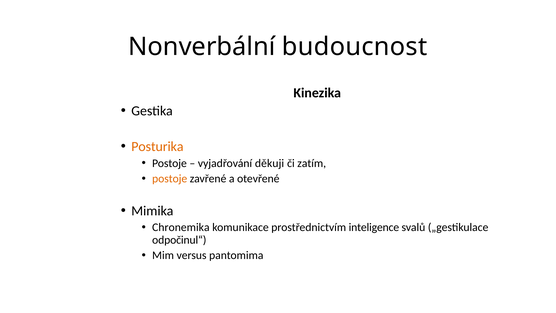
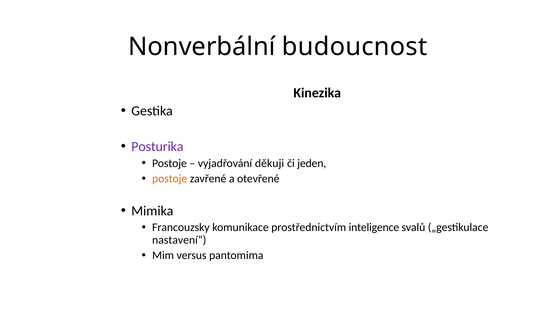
Posturika colour: orange -> purple
zatím: zatím -> jeden
Chronemika: Chronemika -> Francouzsky
odpočinul“: odpočinul“ -> nastavení“
